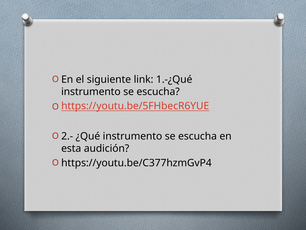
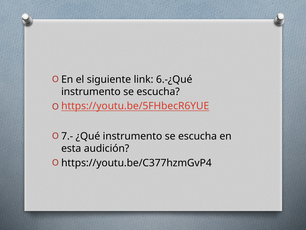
1.-¿Qué: 1.-¿Qué -> 6.-¿Qué
2.-: 2.- -> 7.-
